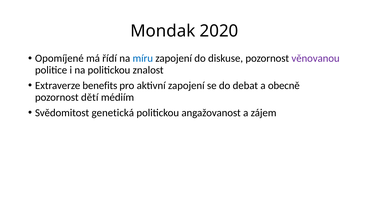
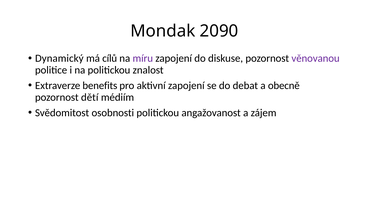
2020: 2020 -> 2090
Opomíjené: Opomíjené -> Dynamický
řídí: řídí -> cílů
míru colour: blue -> purple
genetická: genetická -> osobnosti
